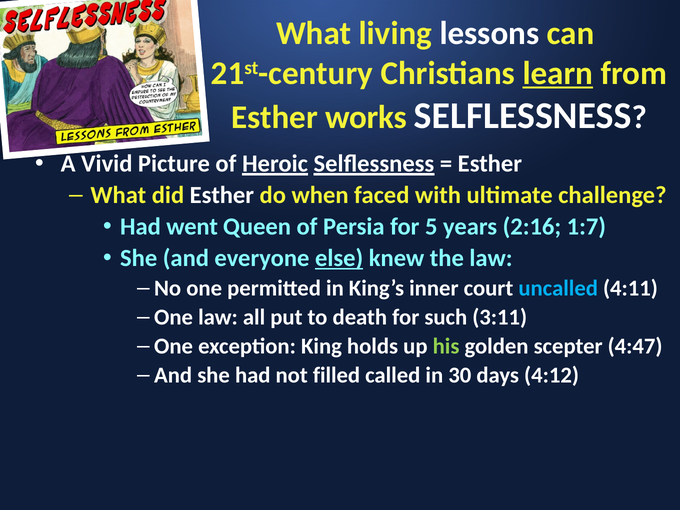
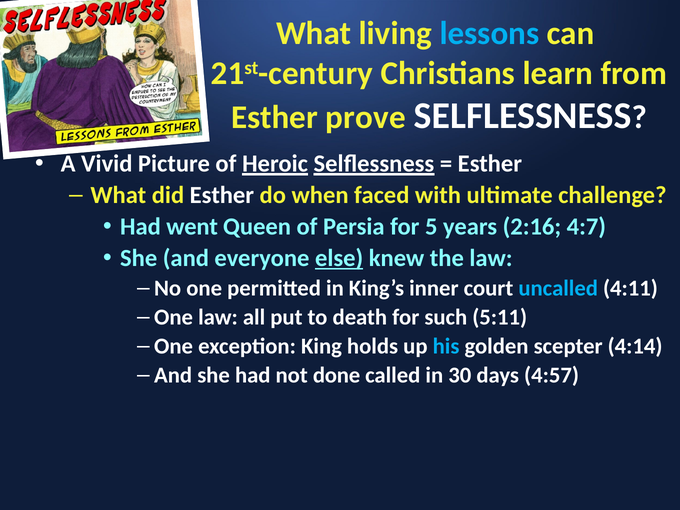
lessons colour: white -> light blue
learn underline: present -> none
works: works -> prove
1:7: 1:7 -> 4:7
3:11: 3:11 -> 5:11
his colour: light green -> light blue
4:47: 4:47 -> 4:14
filled: filled -> done
4:12: 4:12 -> 4:57
